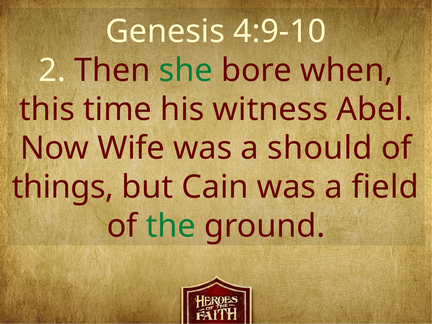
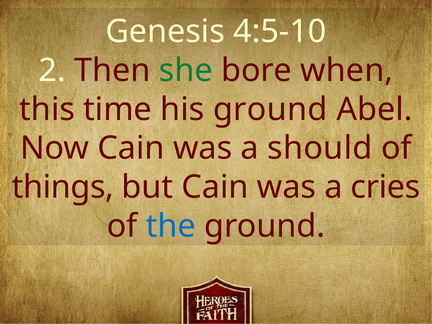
4:9-10: 4:9-10 -> 4:5-10
his witness: witness -> ground
Now Wife: Wife -> Cain
field: field -> cries
the colour: green -> blue
